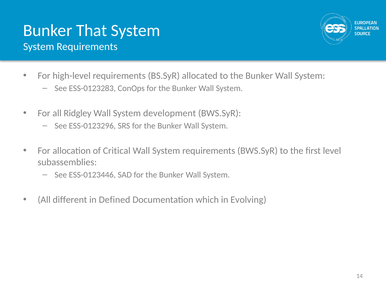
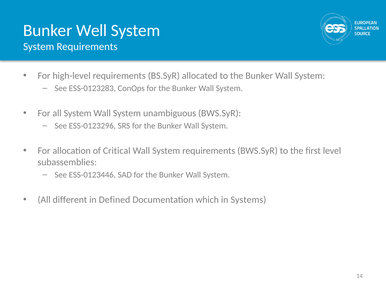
That: That -> Well
all Ridgley: Ridgley -> System
development: development -> unambiguous
Evolving: Evolving -> Systems
